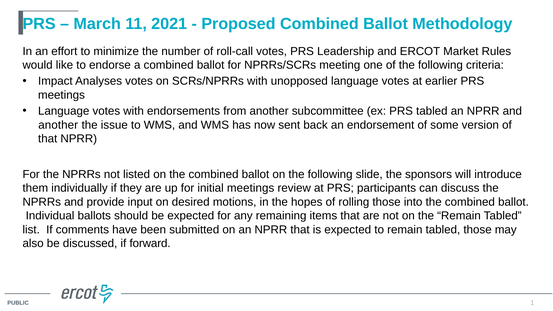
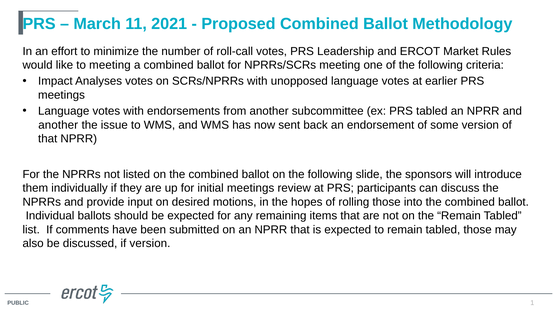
to endorse: endorse -> meeting
if forward: forward -> version
